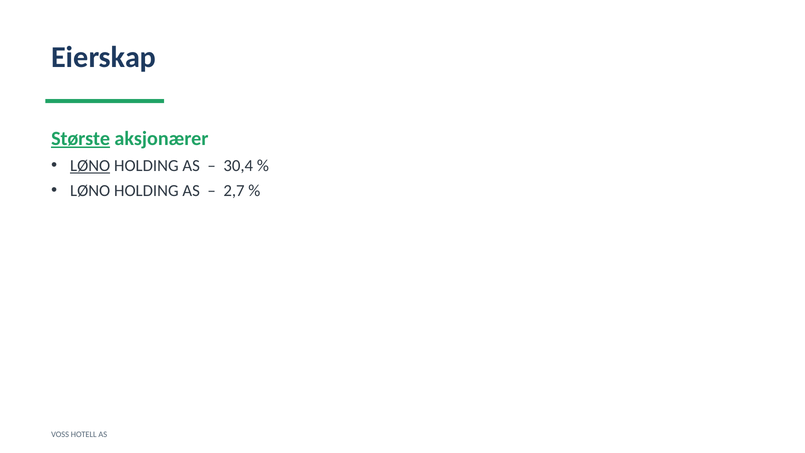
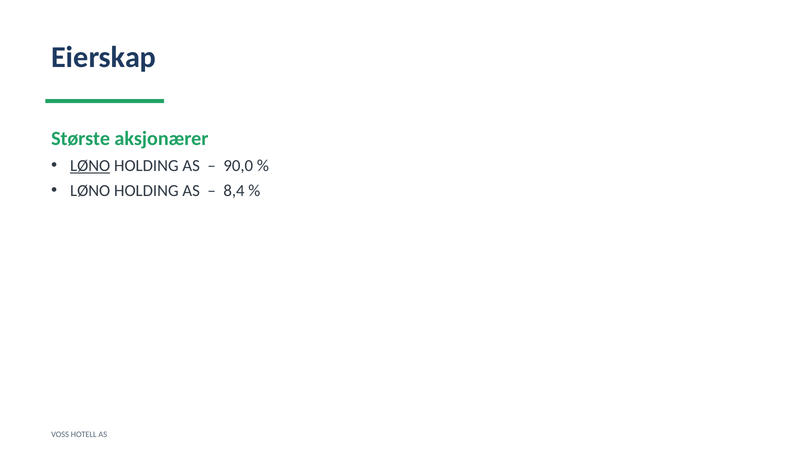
Største underline: present -> none
30,4: 30,4 -> 90,0
2,7: 2,7 -> 8,4
